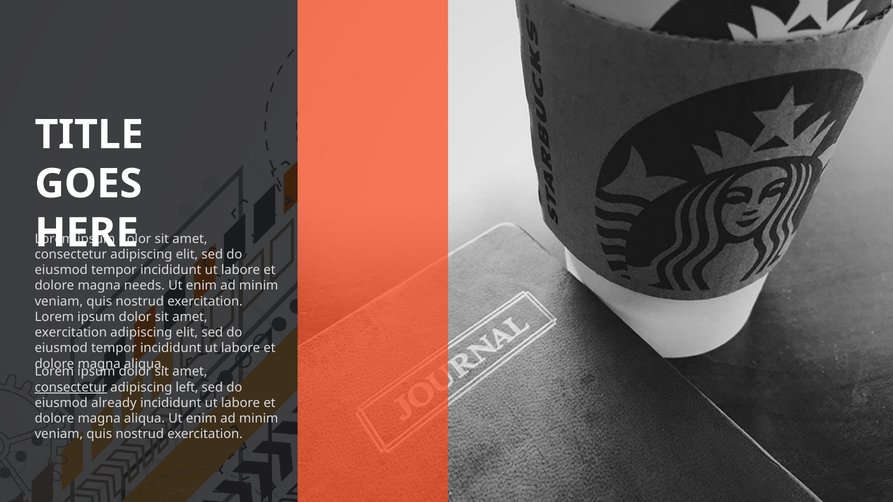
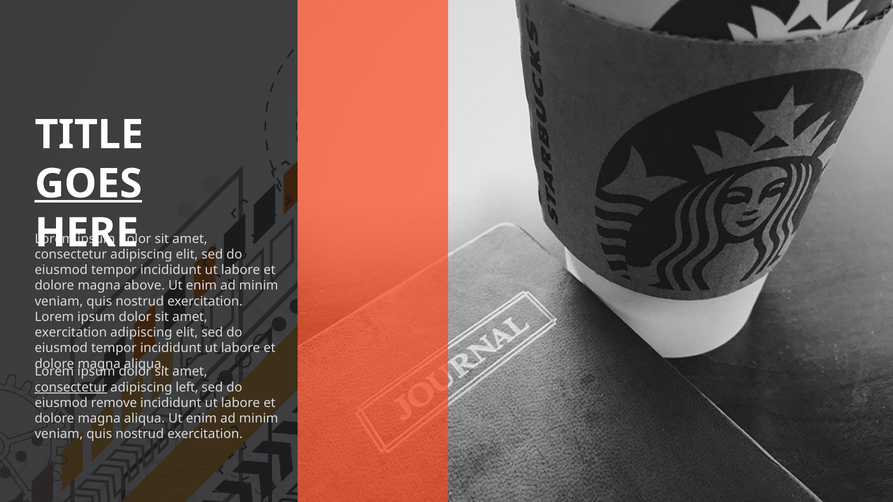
GOES underline: none -> present
needs: needs -> above
already: already -> remove
